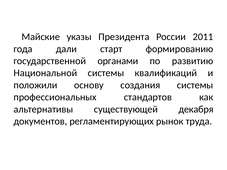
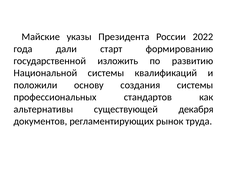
2011: 2011 -> 2022
органами: органами -> изложить
